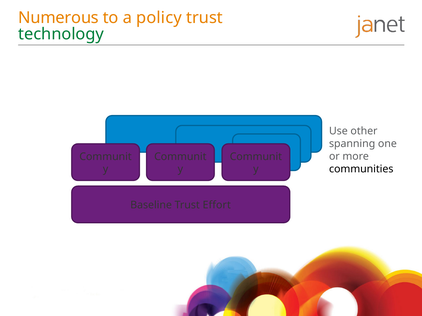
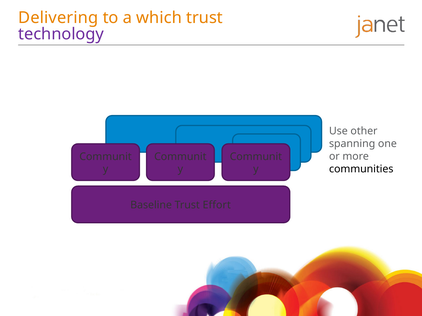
Numerous: Numerous -> Delivering
policy: policy -> which
technology colour: green -> purple
